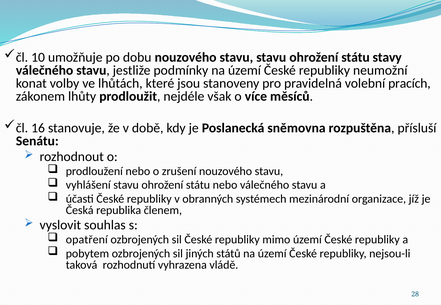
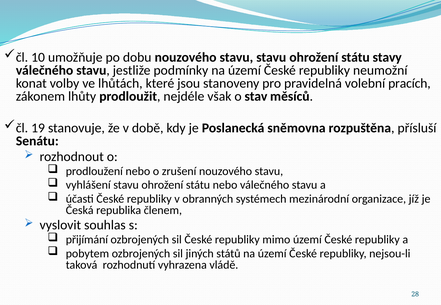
více: více -> stav
16: 16 -> 19
opatření: opatření -> přijímání
